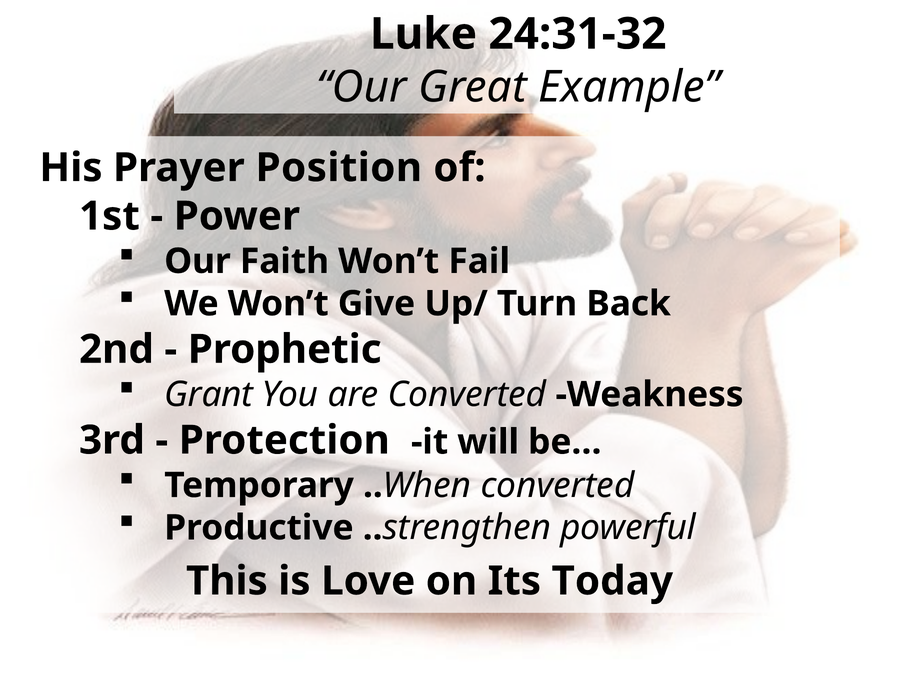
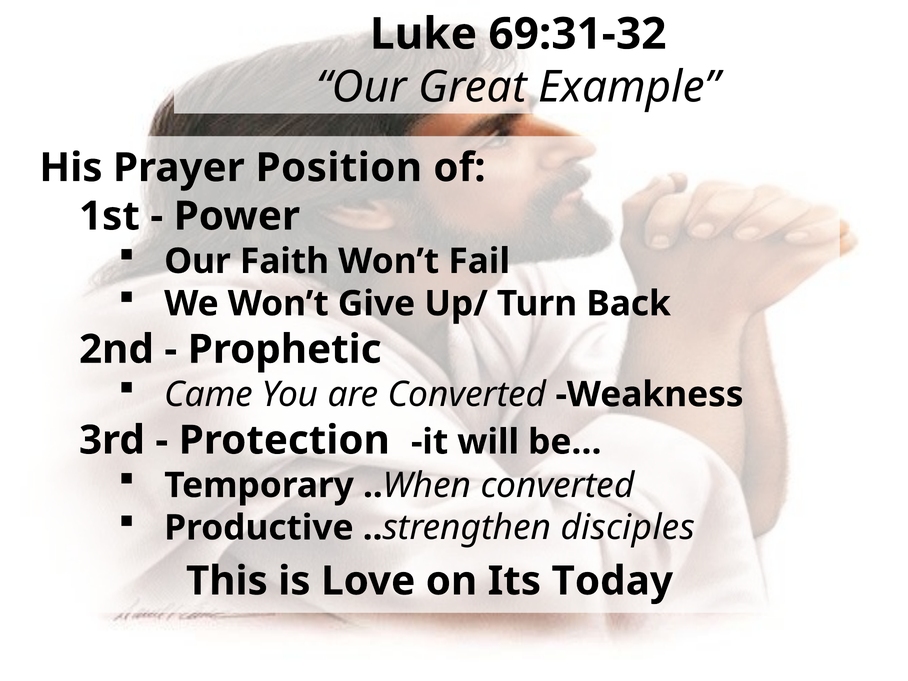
24:31-32: 24:31-32 -> 69:31-32
Grant: Grant -> Came
powerful: powerful -> disciples
